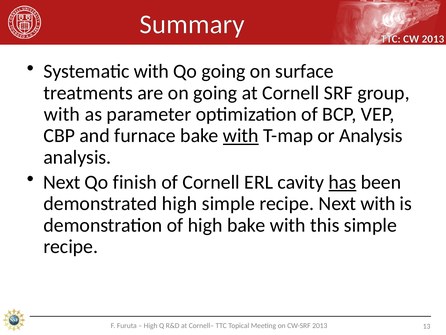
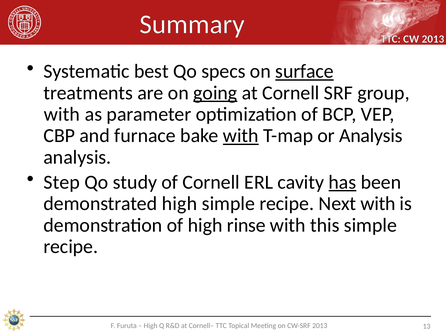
Systematic with: with -> best
Qo going: going -> specs
surface underline: none -> present
going at (215, 93) underline: none -> present
Next at (62, 182): Next -> Step
finish: finish -> study
high bake: bake -> rinse
